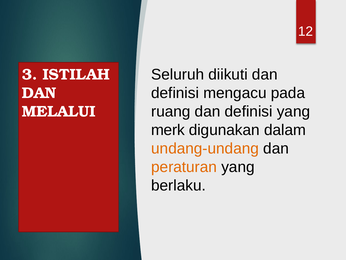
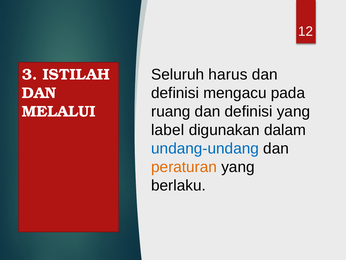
diikuti: diikuti -> harus
merk: merk -> label
undang-undang colour: orange -> blue
